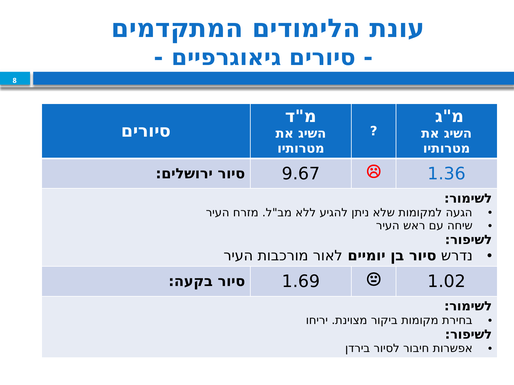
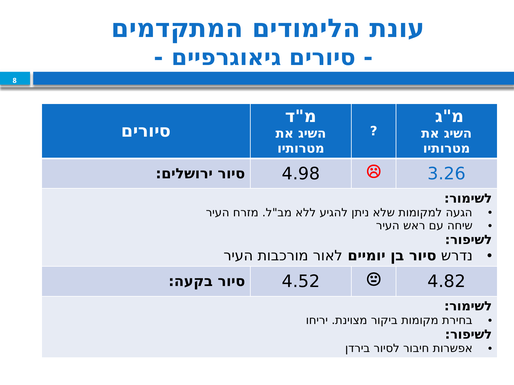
9.67: 9.67 -> 4.98
1.36: 1.36 -> 3.26
1.69: 1.69 -> 4.52
1.02: 1.02 -> 4.82
